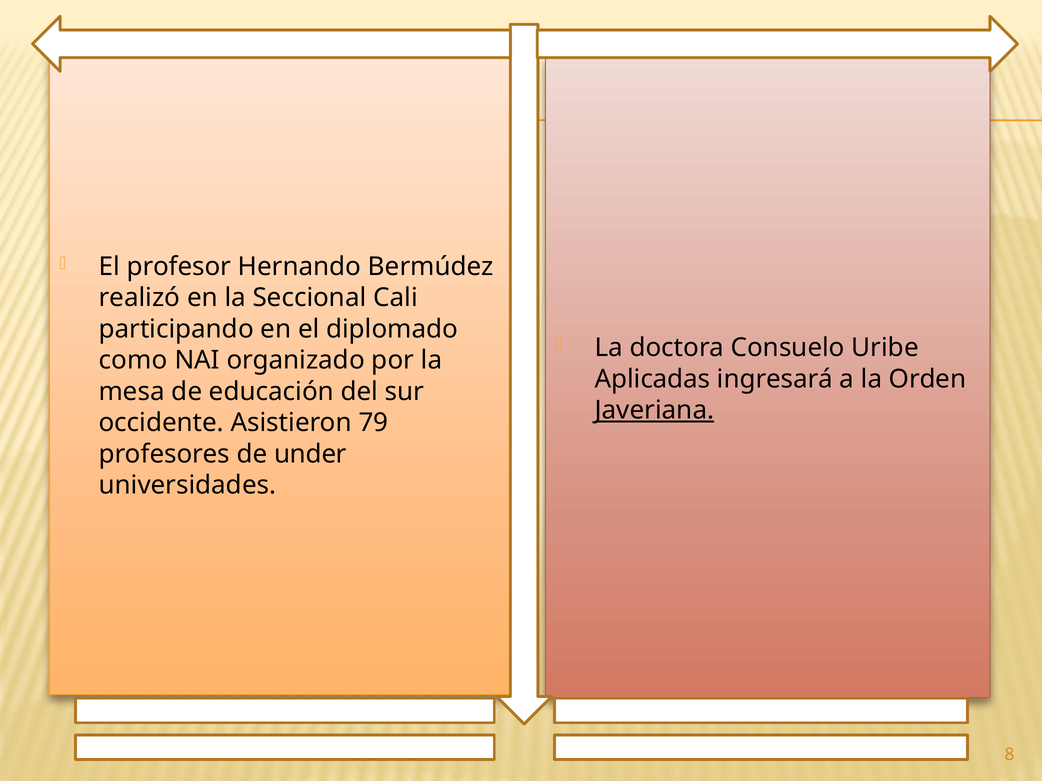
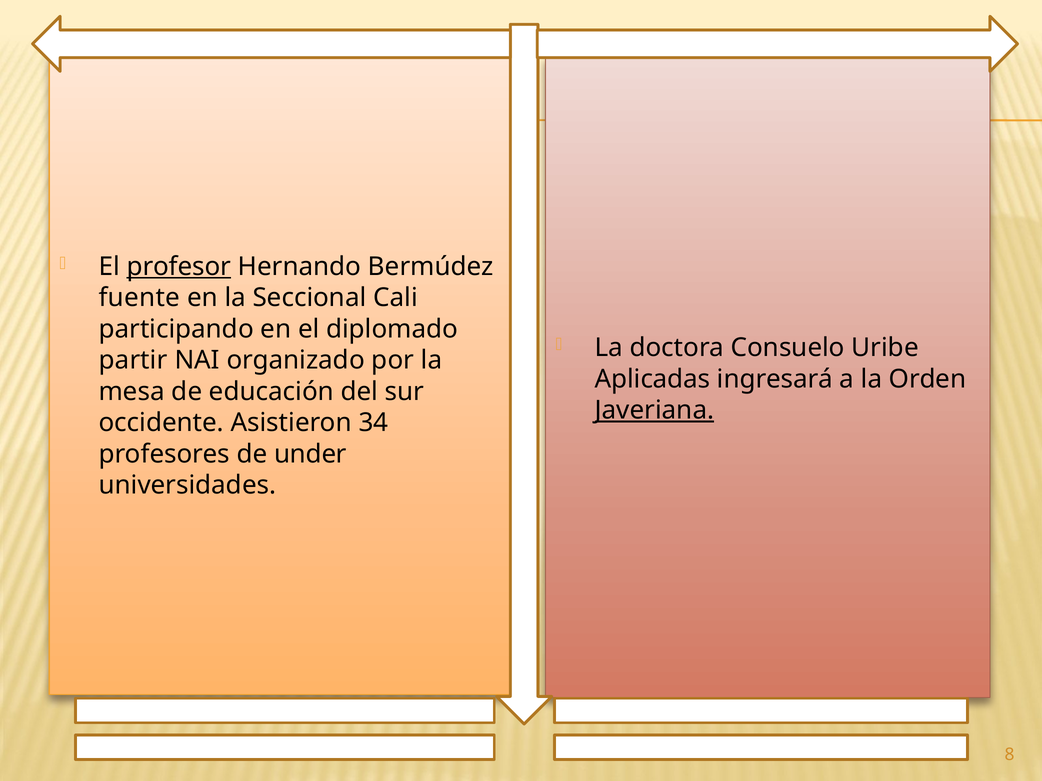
profesor underline: none -> present
realizó: realizó -> fuente
como: como -> partir
79: 79 -> 34
